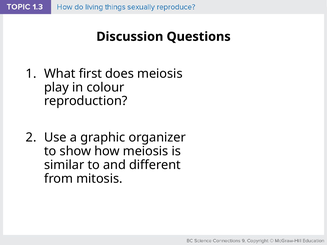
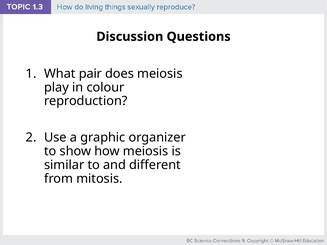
first: first -> pair
